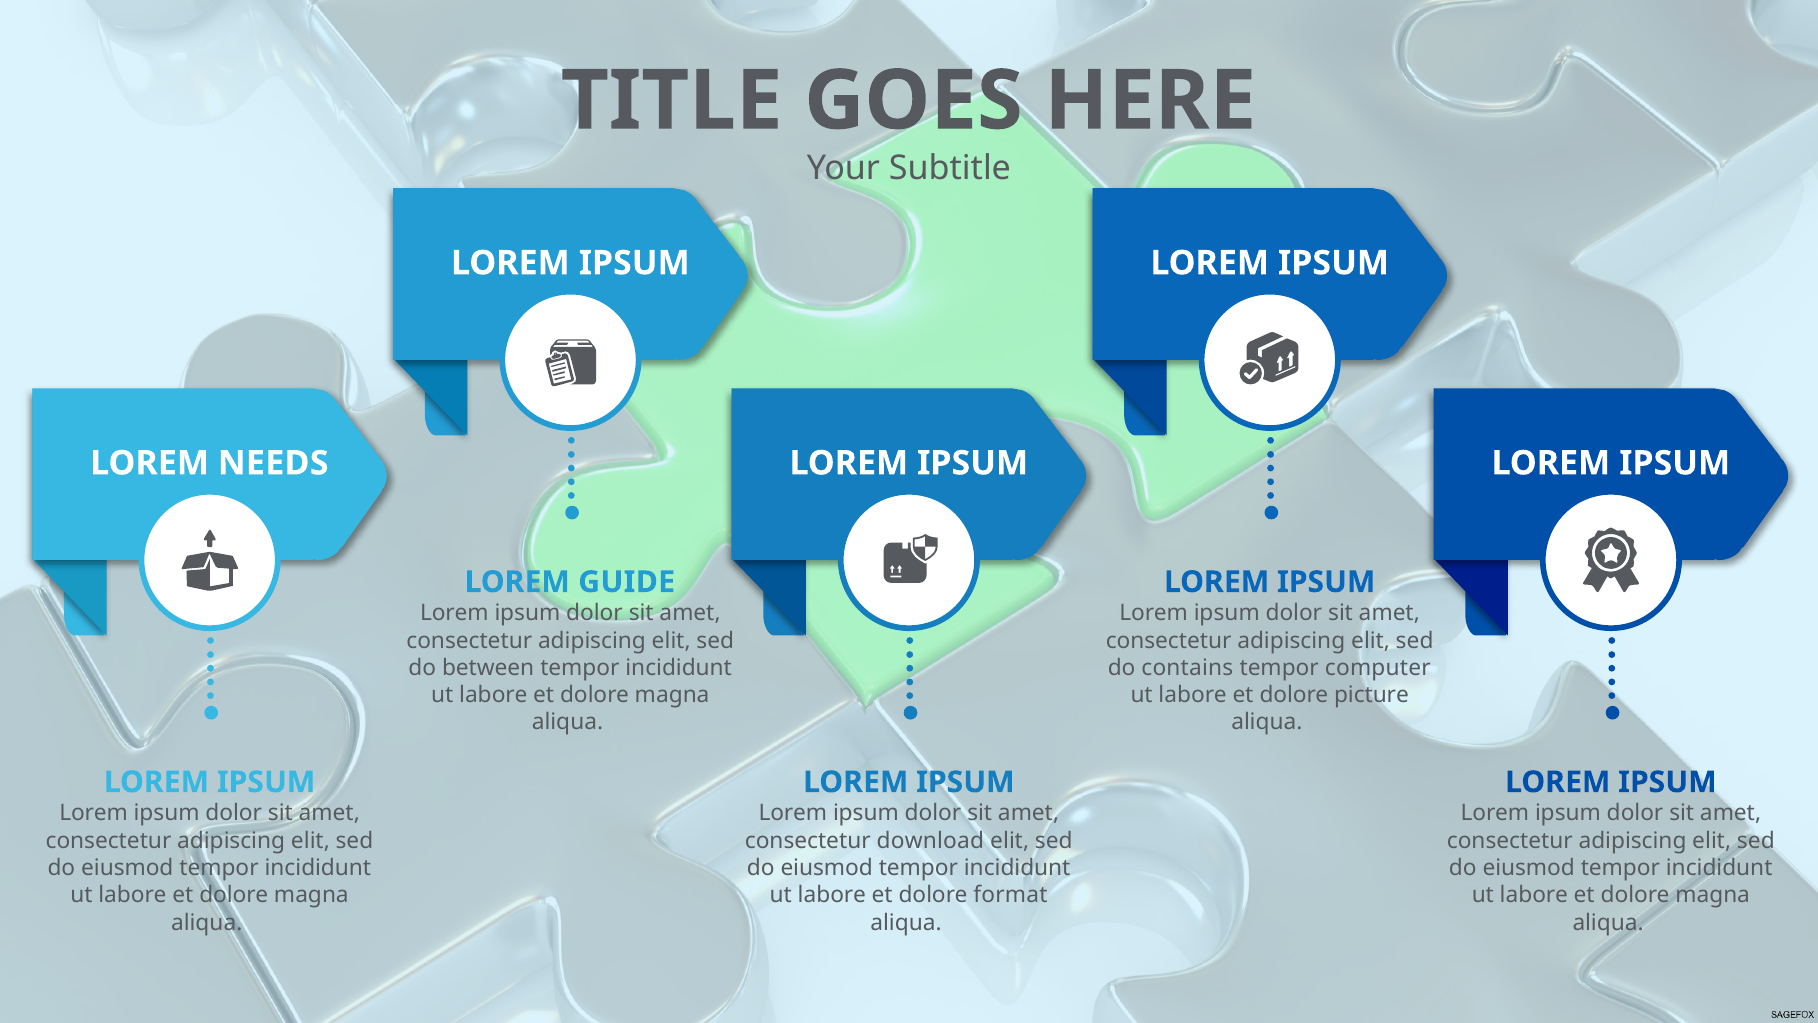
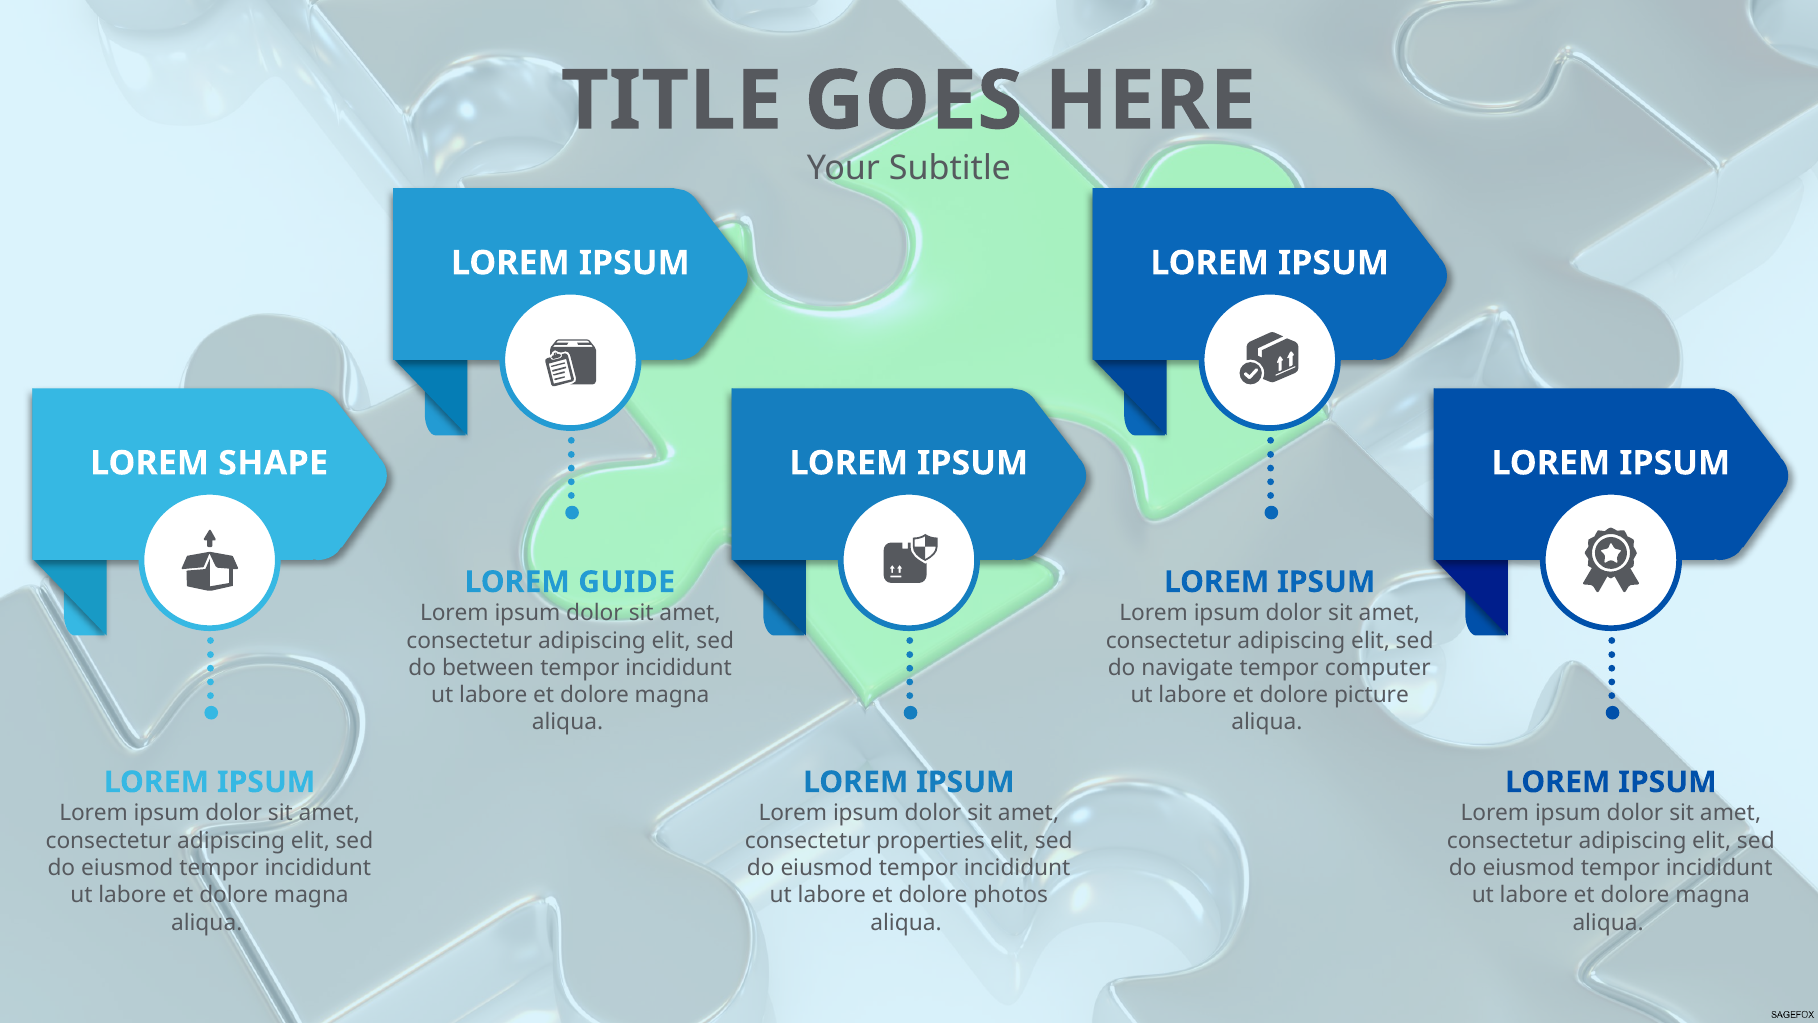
NEEDS: NEEDS -> SHAPE
contains: contains -> navigate
download: download -> properties
format: format -> photos
